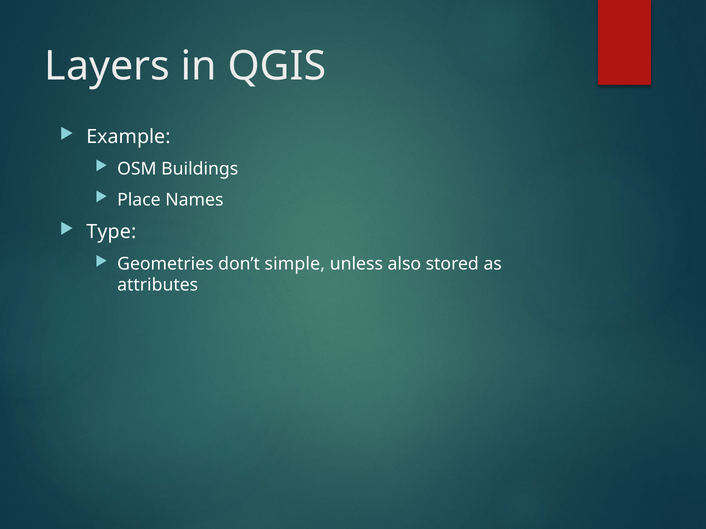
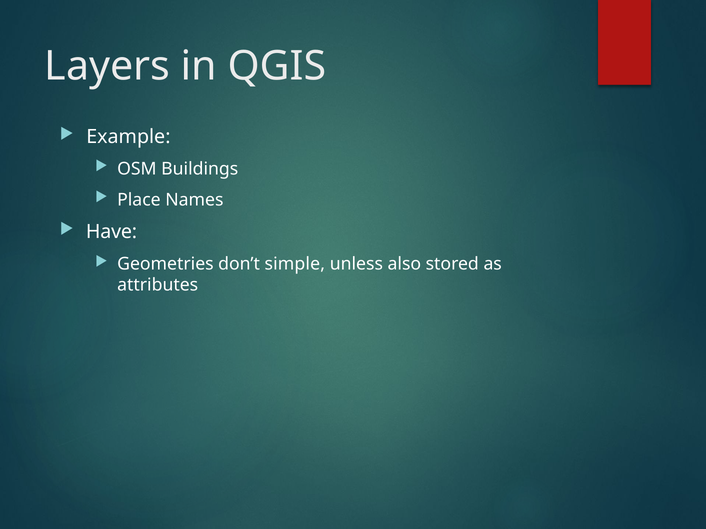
Type: Type -> Have
